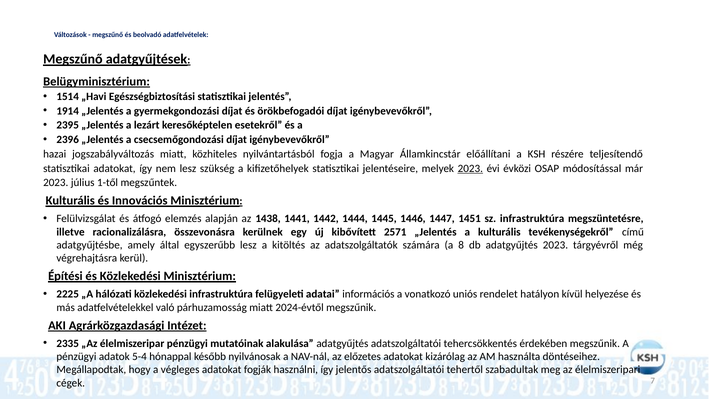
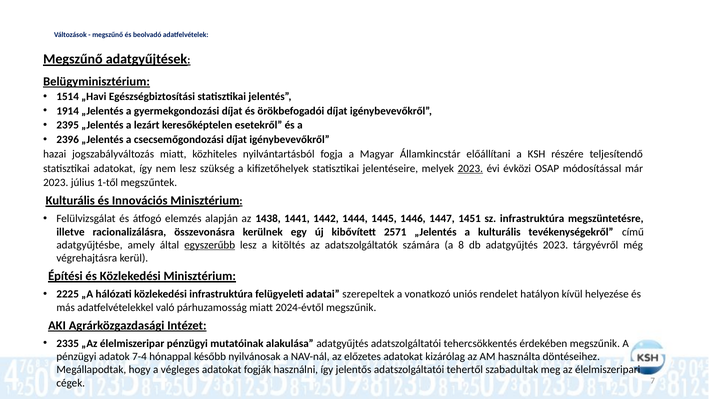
egyszerűbb underline: none -> present
információs: információs -> szerepeltek
5-4: 5-4 -> 7-4
